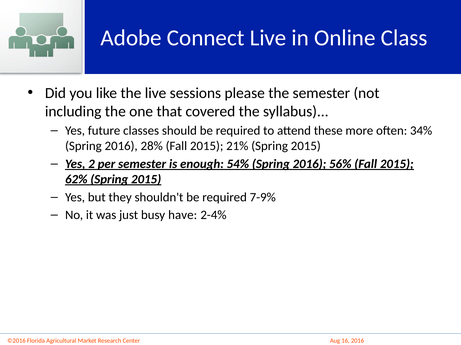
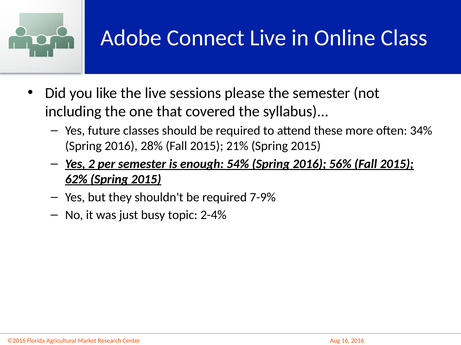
have: have -> topic
